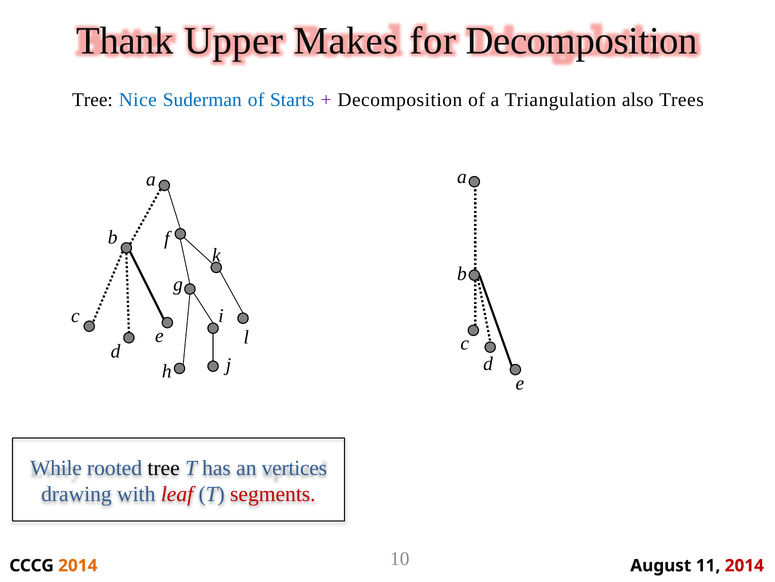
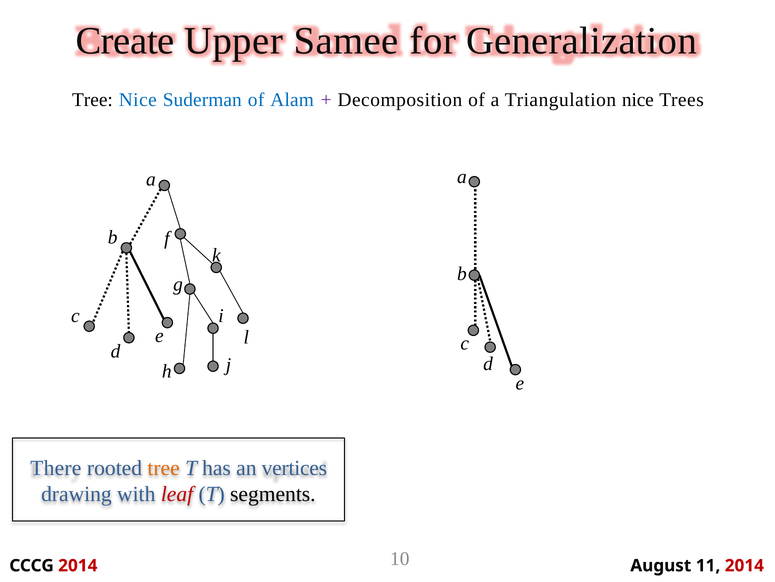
Thank: Thank -> Create
Makes: Makes -> Samee
for Decomposition: Decomposition -> Generalization
Starts: Starts -> Alam
Triangulation also: also -> nice
While: While -> There
tree at (164, 467) colour: black -> orange
segments colour: red -> black
2014 at (78, 565) colour: orange -> red
